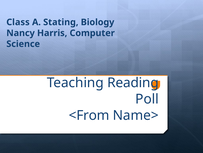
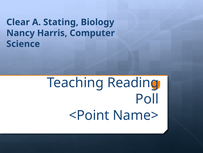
Class: Class -> Clear
<From: <From -> <Point
